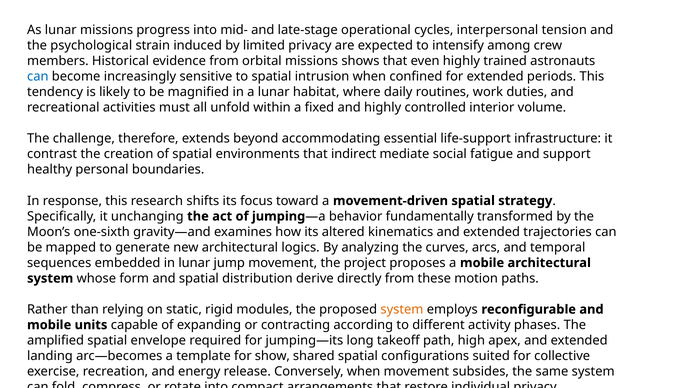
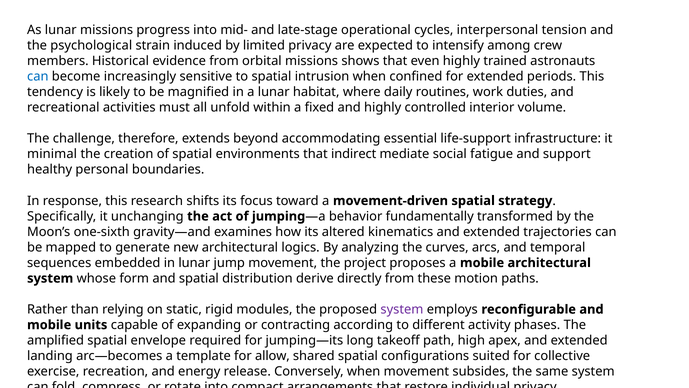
contrast: contrast -> minimal
system at (402, 309) colour: orange -> purple
show: show -> allow
